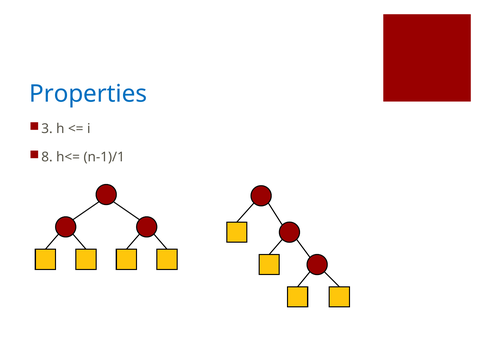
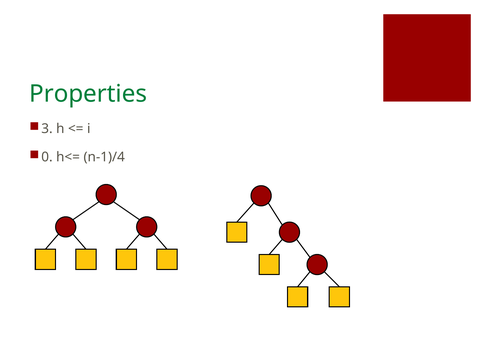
Properties colour: blue -> green
8: 8 -> 0
n-1)/1: n-1)/1 -> n-1)/4
